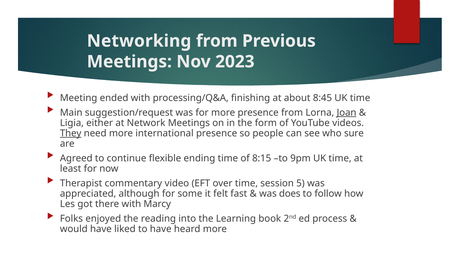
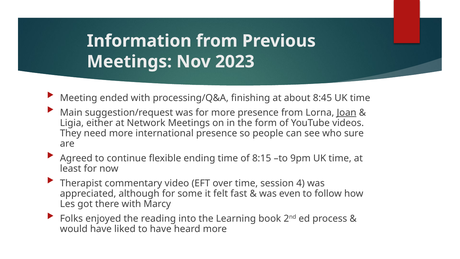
Networking: Networking -> Information
They underline: present -> none
5: 5 -> 4
does: does -> even
